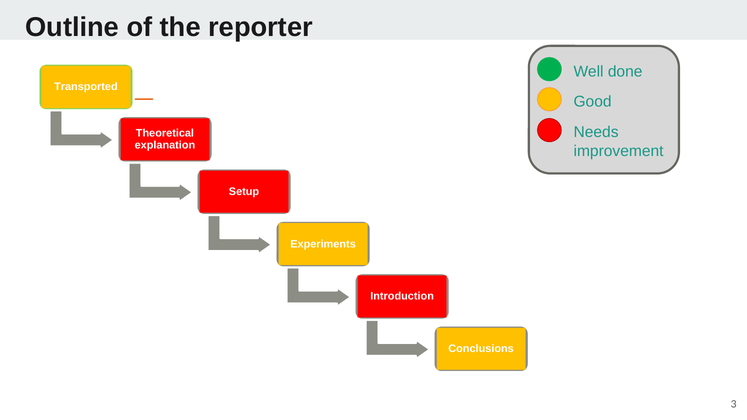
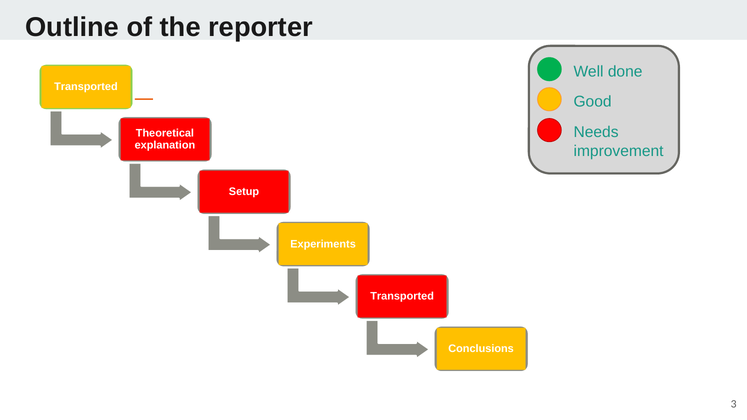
Introduction at (402, 296): Introduction -> Transported
